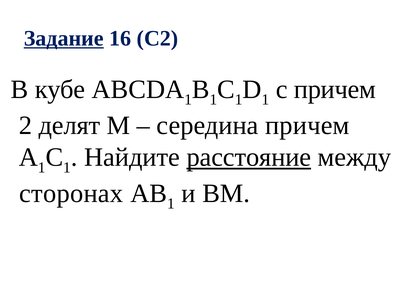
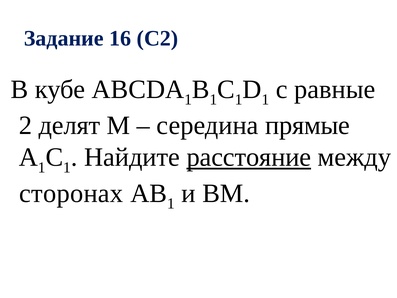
Задание underline: present -> none
с причем: причем -> равные
середина причем: причем -> прямые
